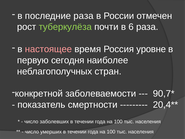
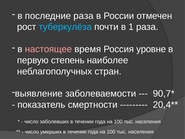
туберкулёза colour: light green -> light blue
6: 6 -> 1
сегодня: сегодня -> степень
конкретной: конкретной -> выявление
